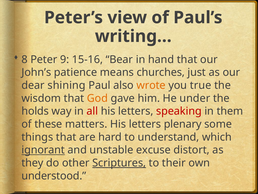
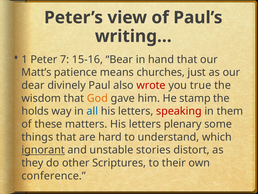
8: 8 -> 1
9: 9 -> 7
John’s: John’s -> Matt’s
shining: shining -> divinely
wrote colour: orange -> red
under: under -> stamp
all colour: red -> blue
excuse: excuse -> stories
Scriptures underline: present -> none
understood: understood -> conference
